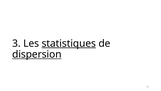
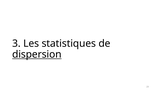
statistiques underline: present -> none
